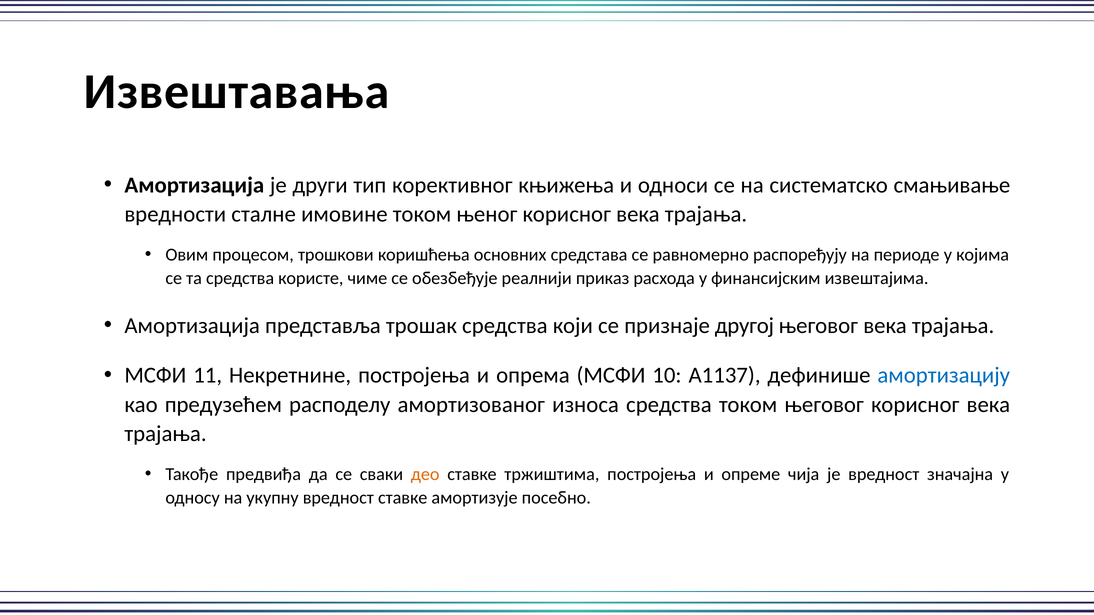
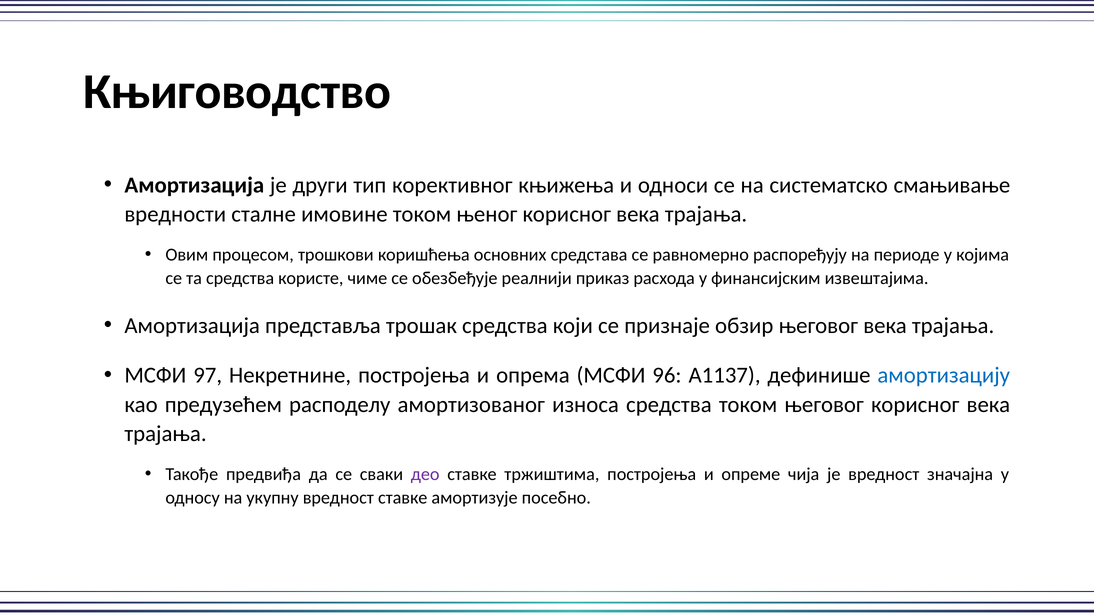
Извештавања: Извештавања -> Књиговодство
другој: другој -> обзир
11: 11 -> 97
10: 10 -> 96
део colour: orange -> purple
